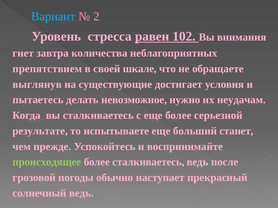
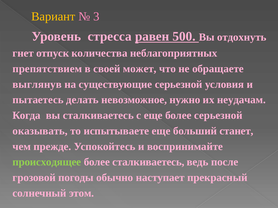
Вариант colour: light blue -> yellow
2: 2 -> 3
102: 102 -> 500
внимания: внимания -> отдохнуть
завтра: завтра -> отпуск
шкале: шкале -> может
существующие достигает: достигает -> серьезной
результате: результате -> оказывать
солнечный ведь: ведь -> этом
